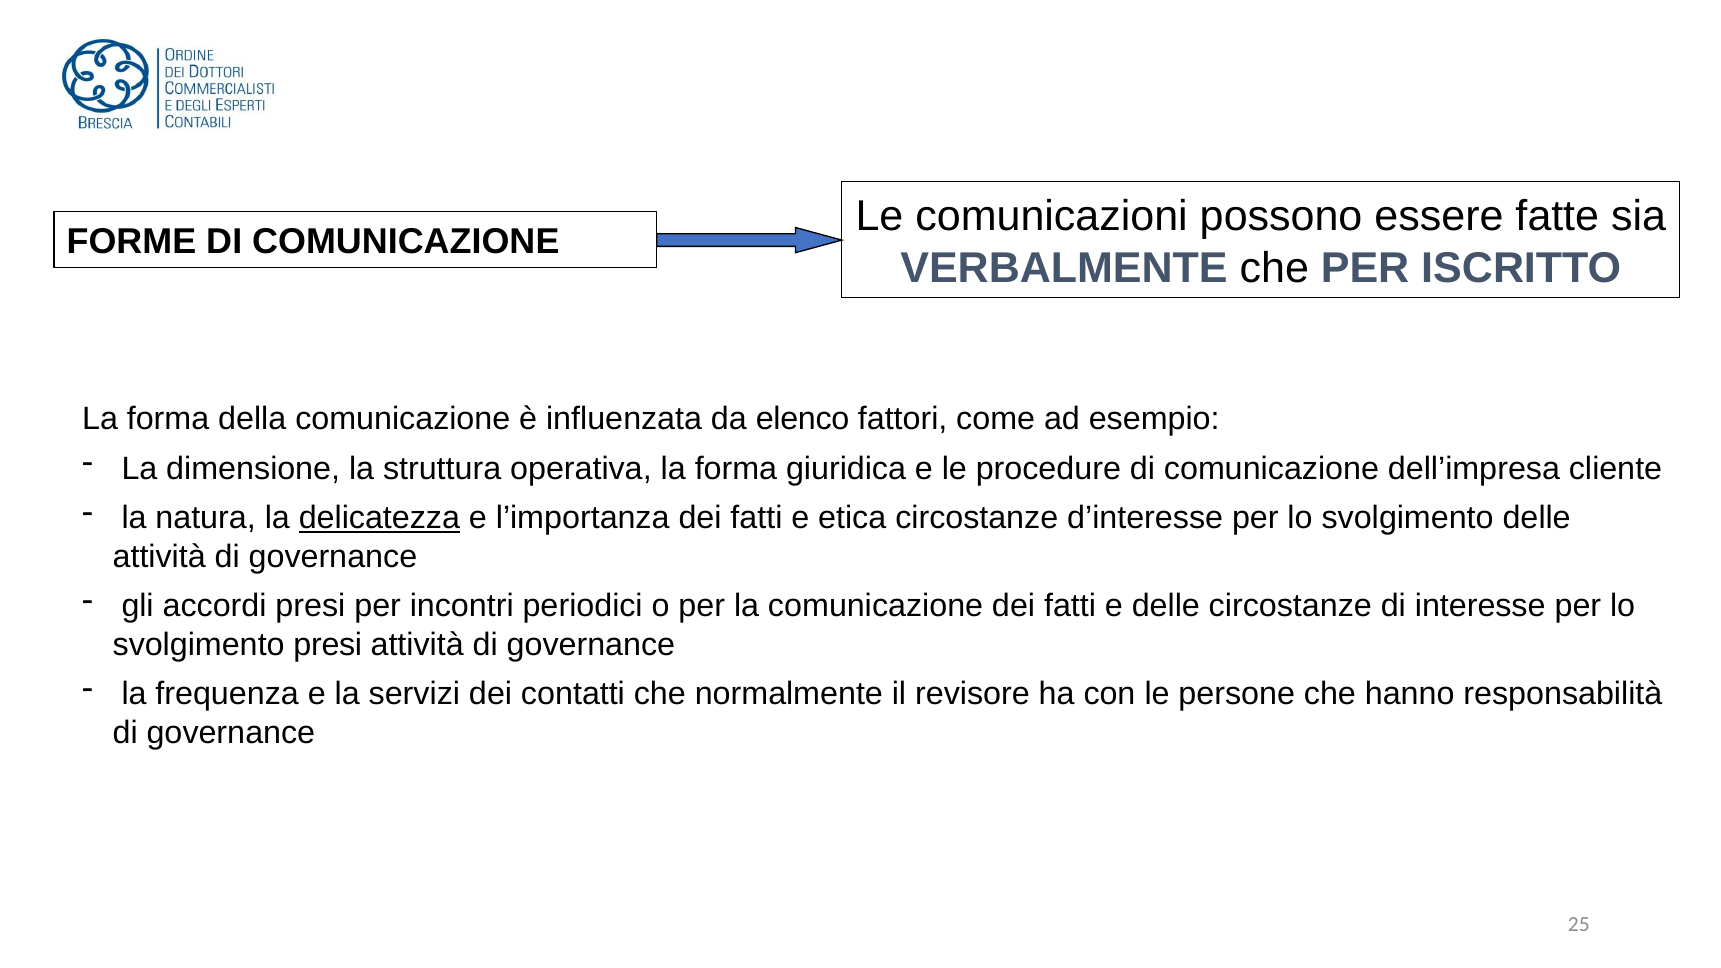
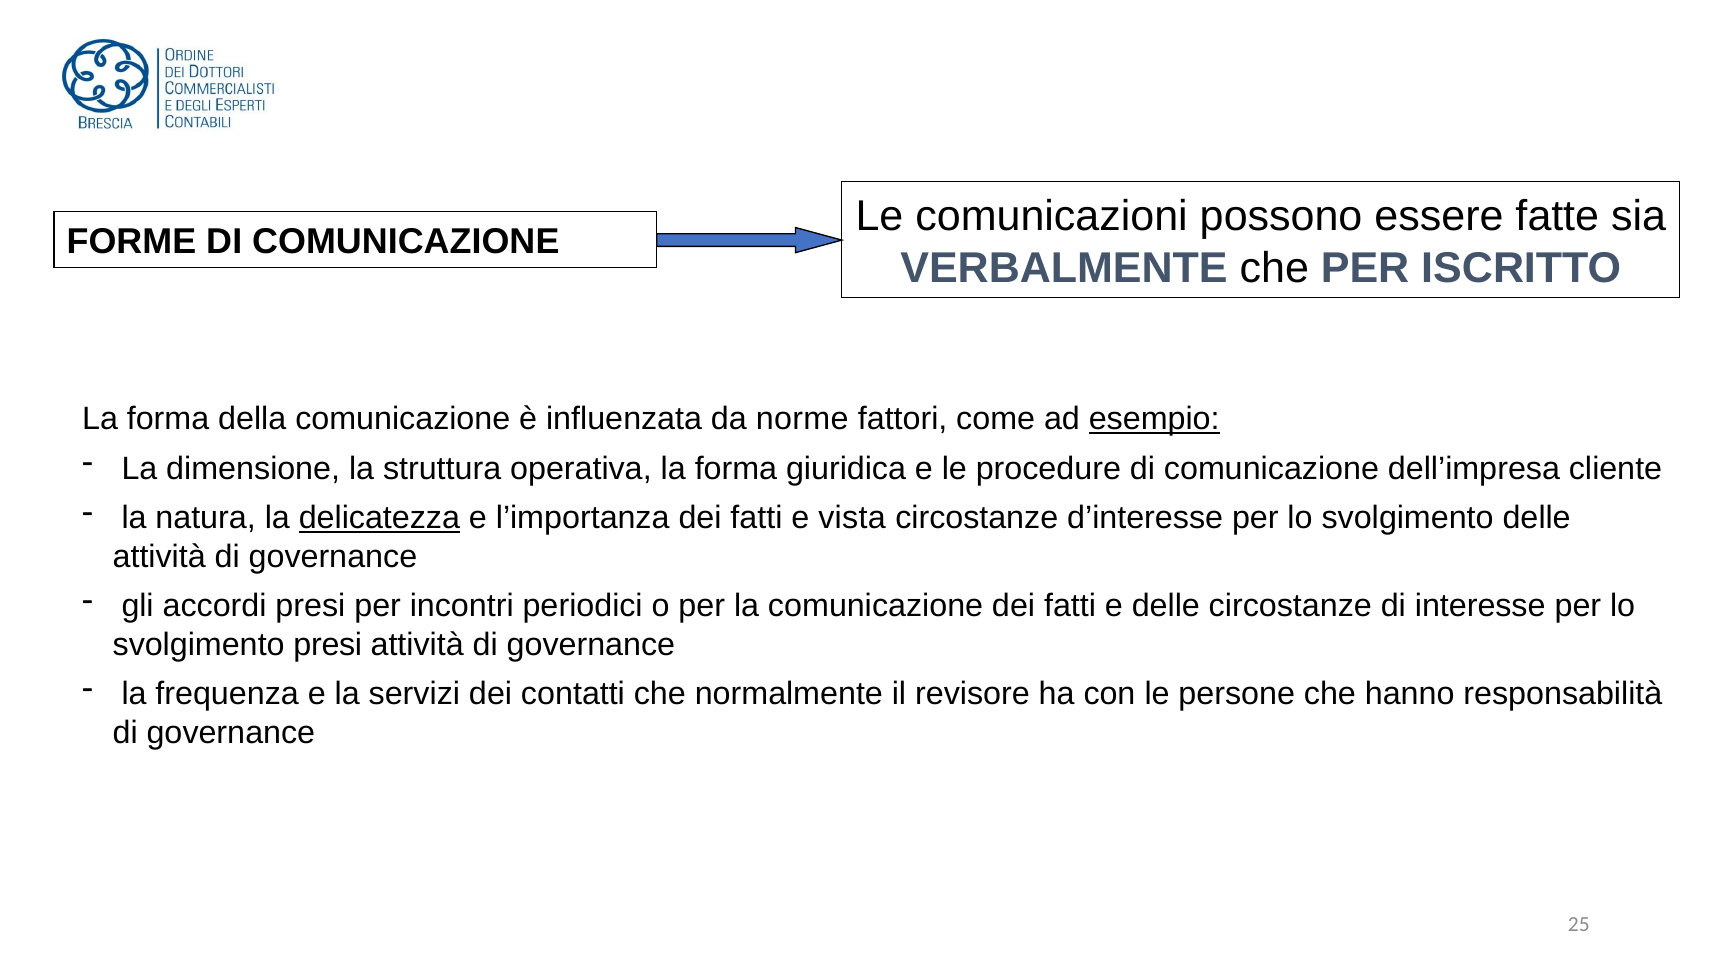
elenco: elenco -> norme
esempio underline: none -> present
etica: etica -> vista
